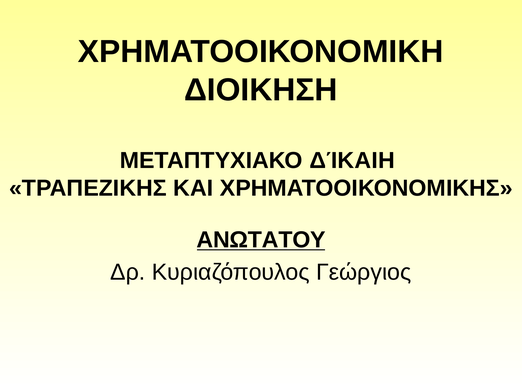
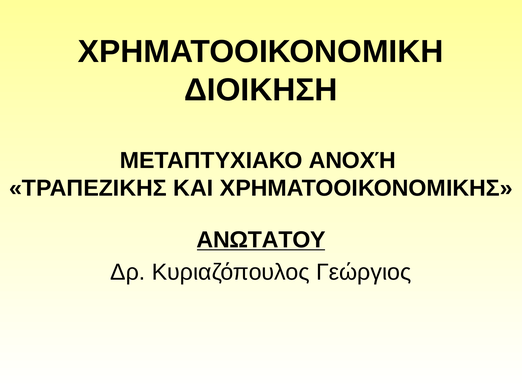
ΔΊΚΑΙΗ: ΔΊΚΑΙΗ -> ΑΝΟΧΉ
